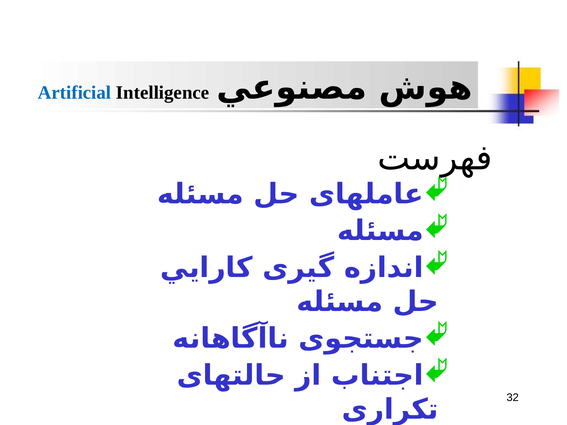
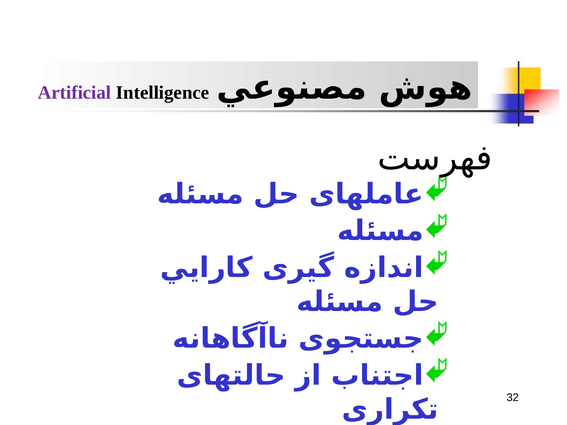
Artificial colour: blue -> purple
